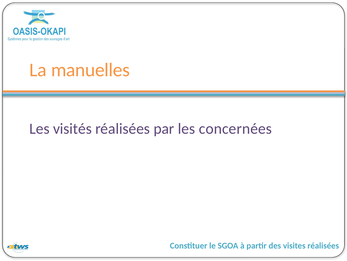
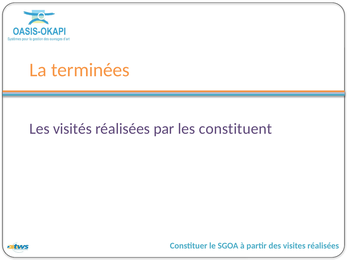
manuelles: manuelles -> terminées
concernées: concernées -> constituent
